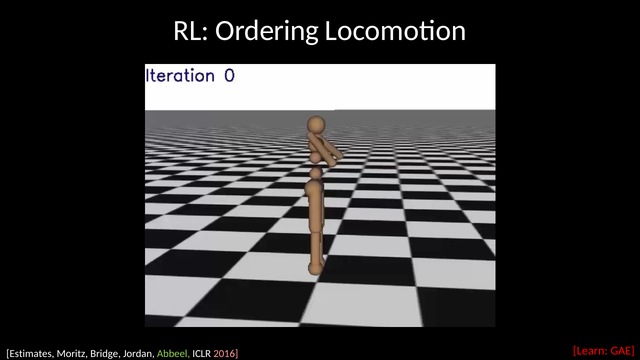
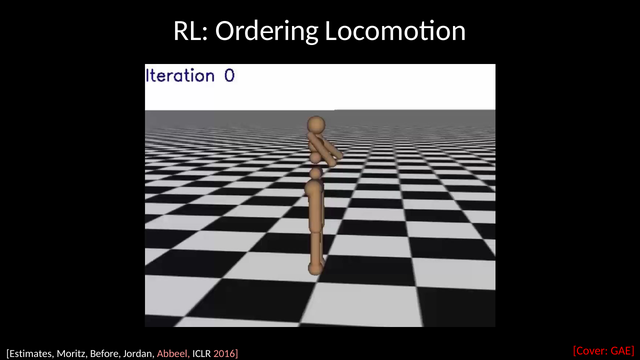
Learn: Learn -> Cover
Bridge: Bridge -> Before
Abbeel colour: light green -> pink
